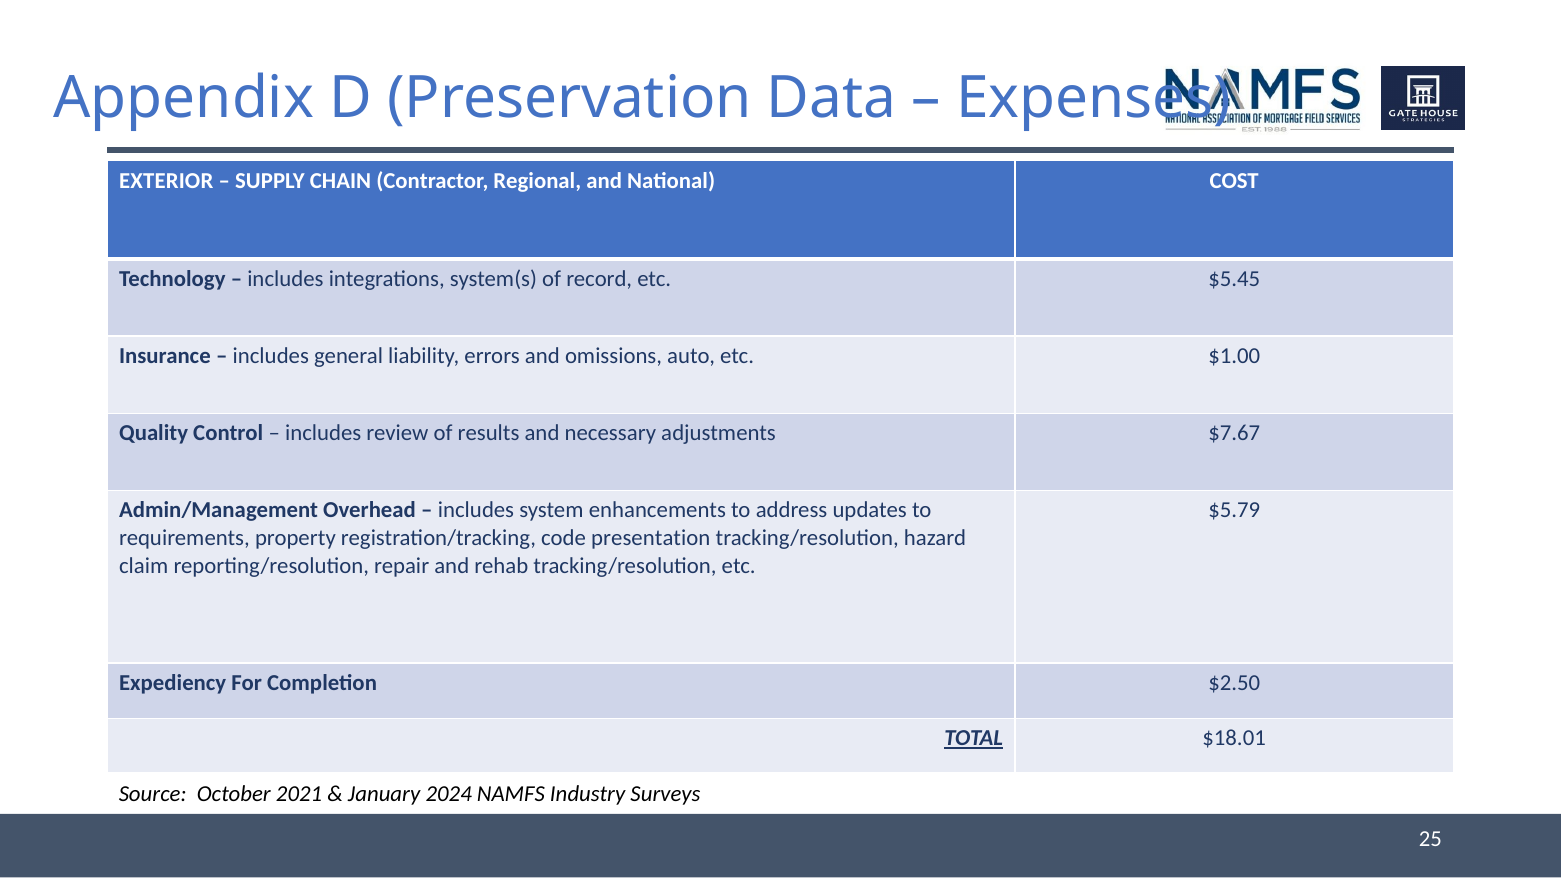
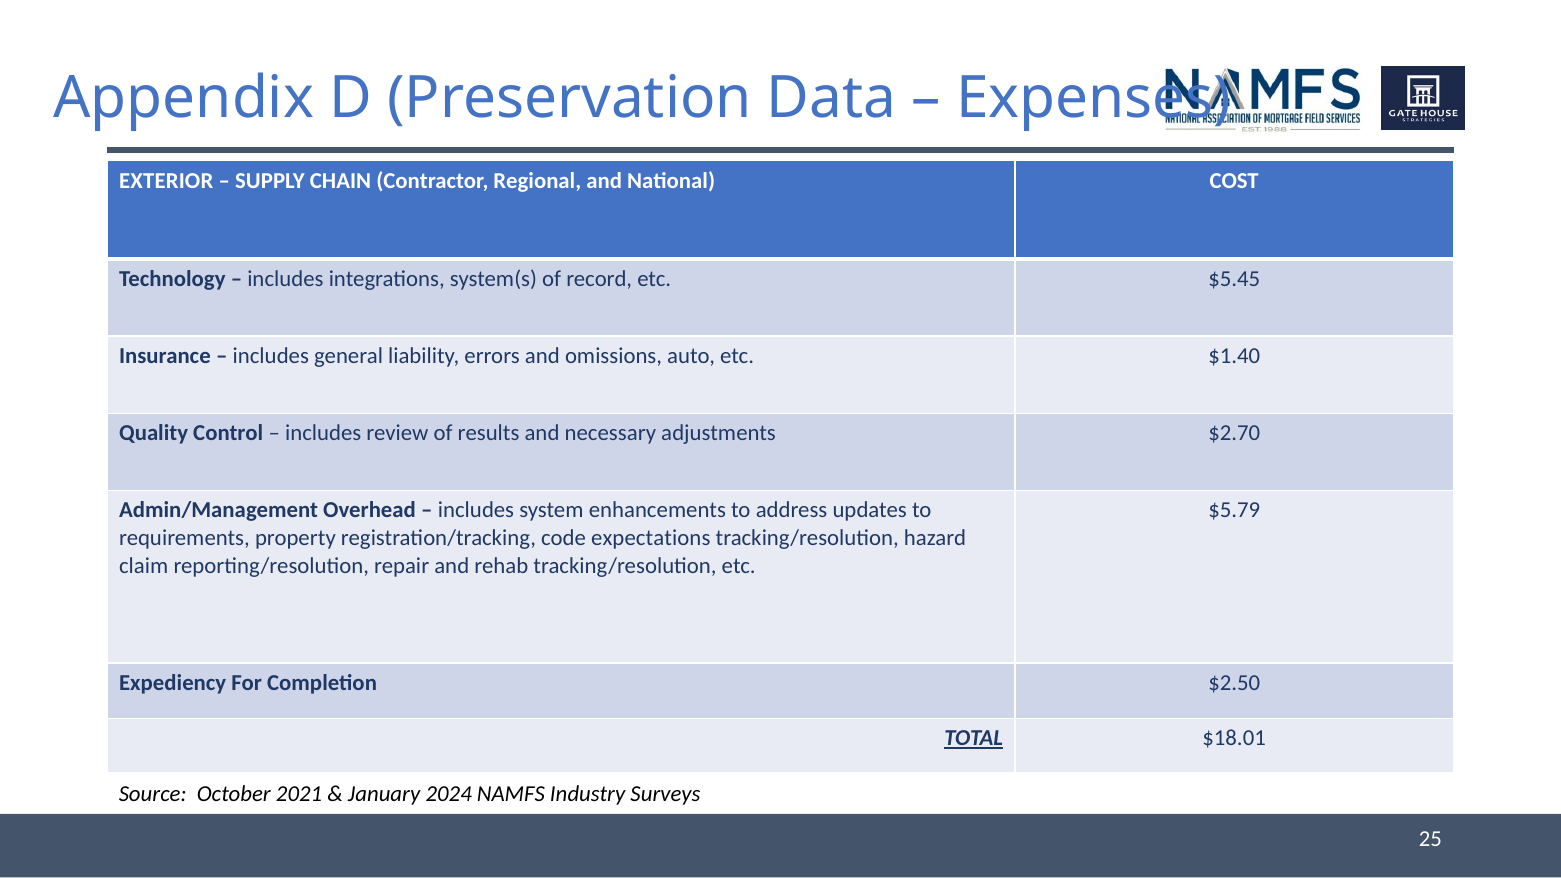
$1.00: $1.00 -> $1.40
$7.67: $7.67 -> $2.70
presentation: presentation -> expectations
